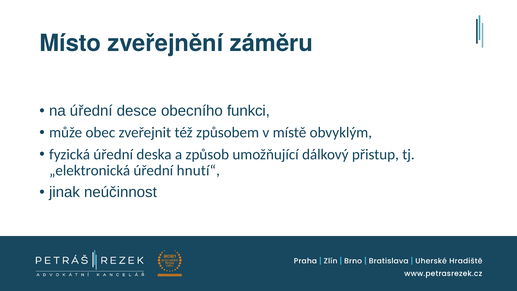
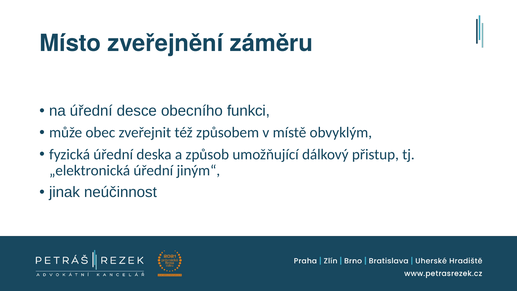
hnutí“: hnutí“ -> jiným“
